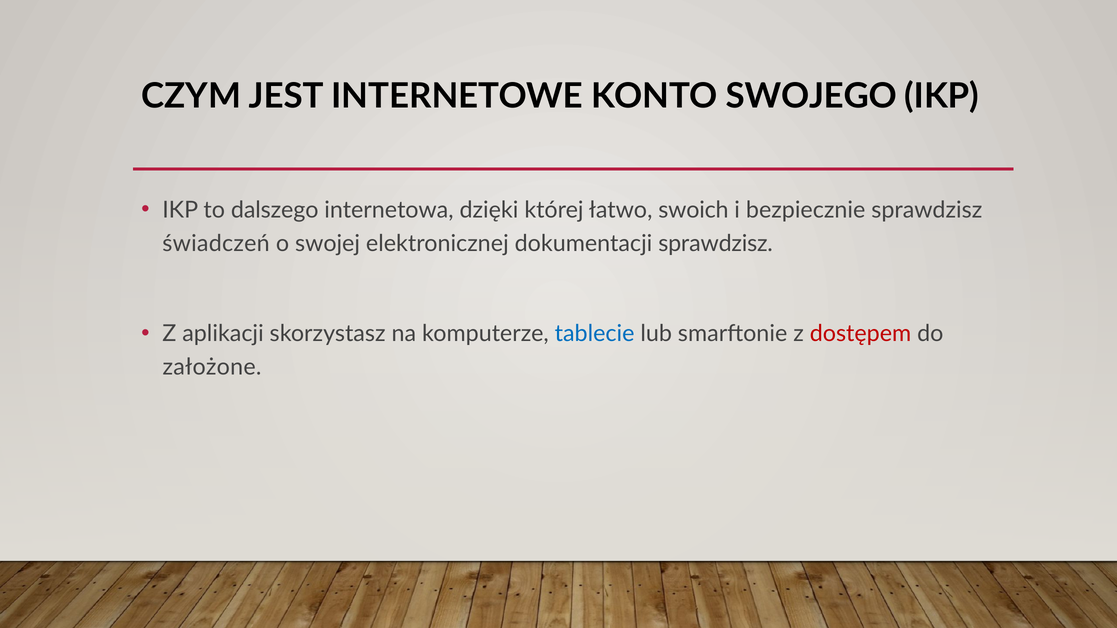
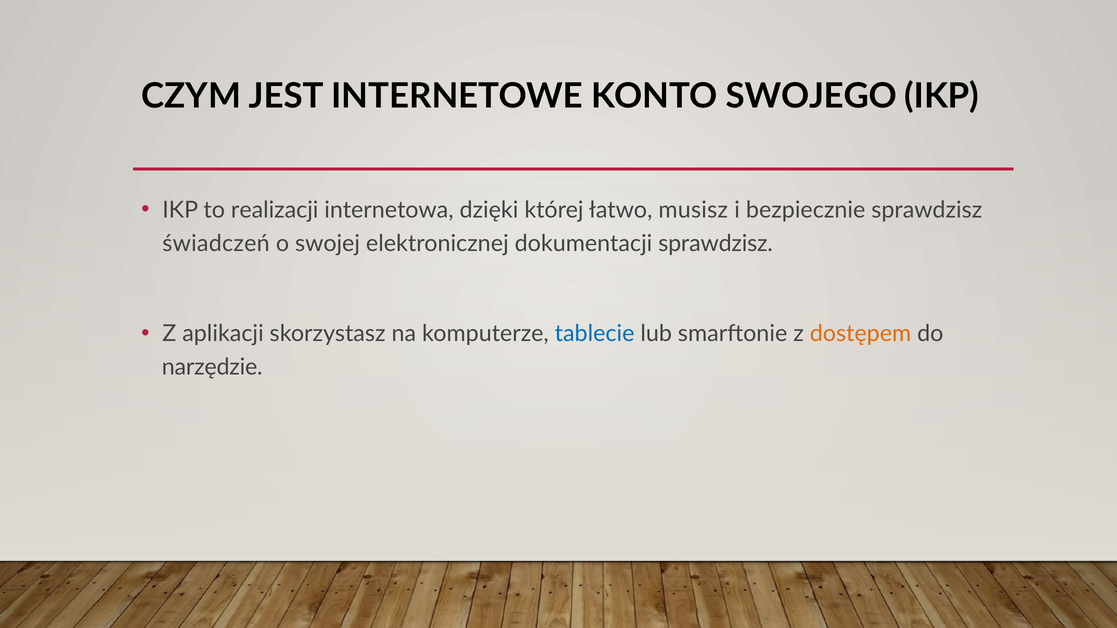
dalszego: dalszego -> realizacji
swoich: swoich -> musisz
dostępem colour: red -> orange
założone: założone -> narzędzie
